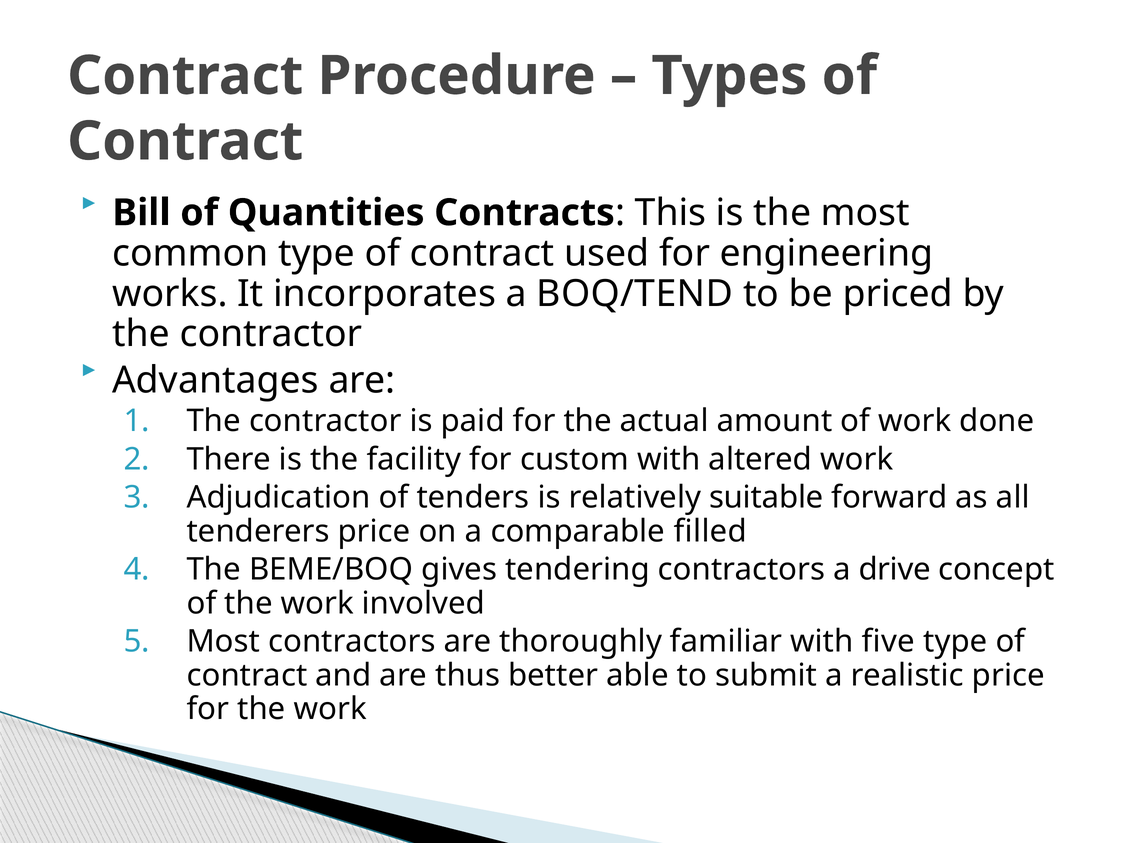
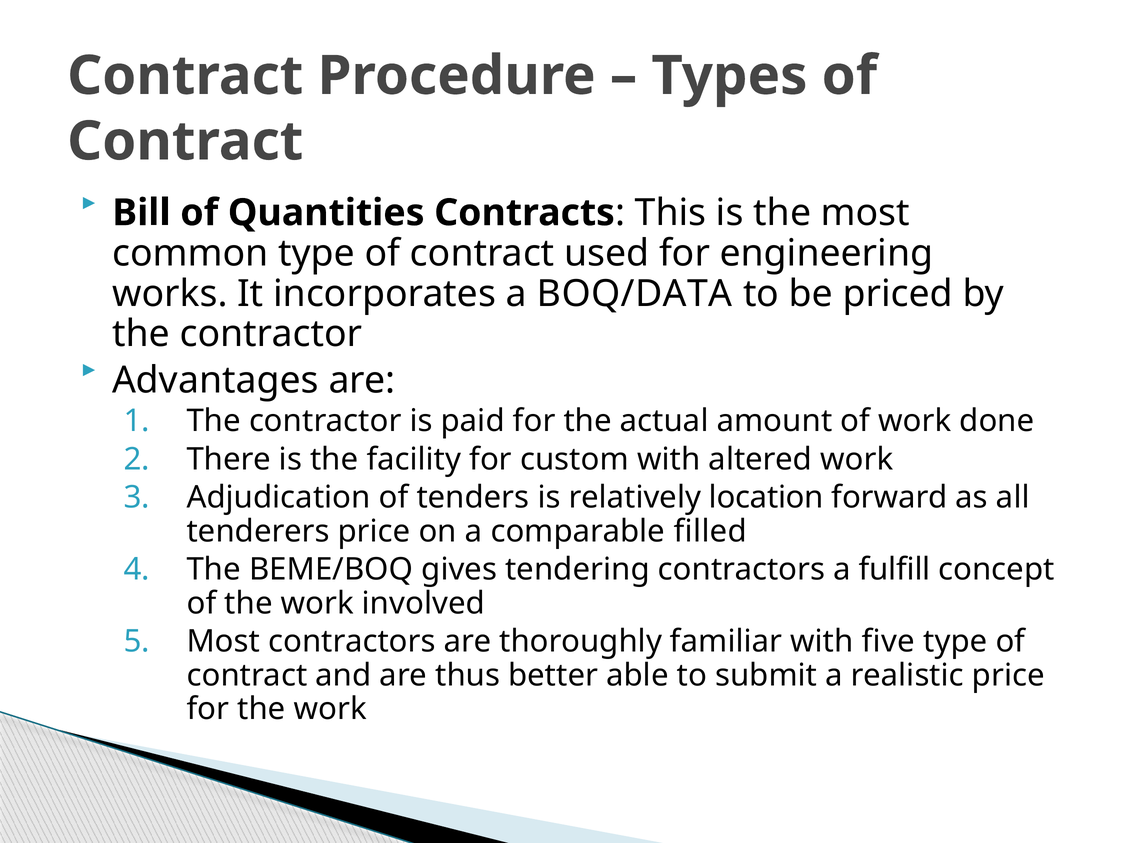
BOQ/TEND: BOQ/TEND -> BOQ/DATA
suitable: suitable -> location
drive: drive -> fulfill
